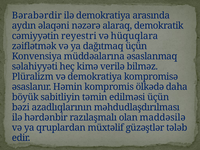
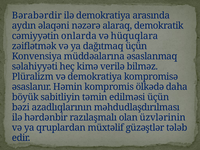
reyestri: reyestri -> onlarda
maddəsilə: maddəsilə -> üzvlərinin
